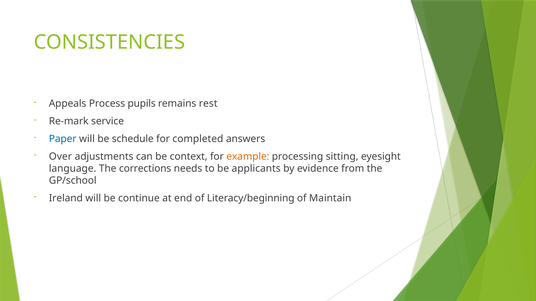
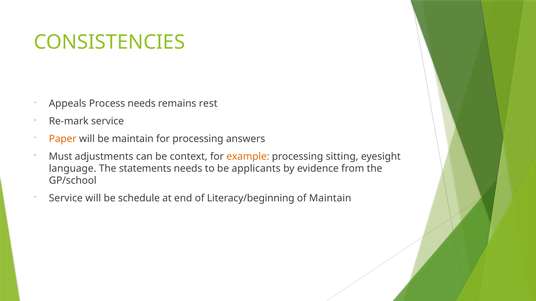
Process pupils: pupils -> needs
Paper colour: blue -> orange
be schedule: schedule -> maintain
for completed: completed -> processing
Over: Over -> Must
corrections: corrections -> statements
Ireland at (66, 198): Ireland -> Service
continue: continue -> schedule
